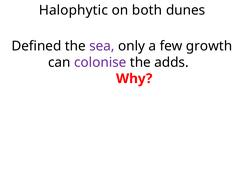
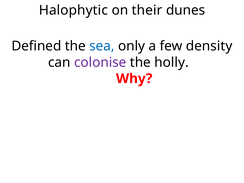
both: both -> their
sea colour: purple -> blue
growth: growth -> density
adds: adds -> holly
